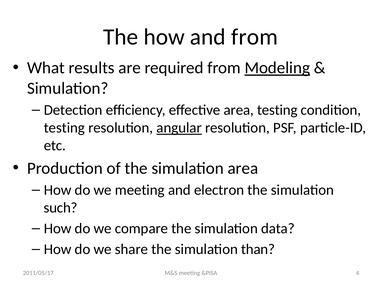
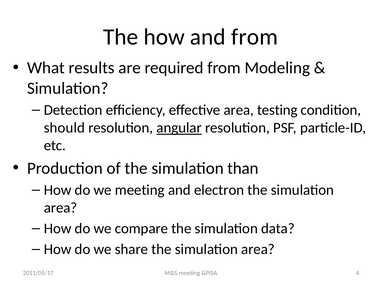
Modeling underline: present -> none
testing at (64, 128): testing -> should
simulation area: area -> than
such at (61, 208): such -> area
share the simulation than: than -> area
